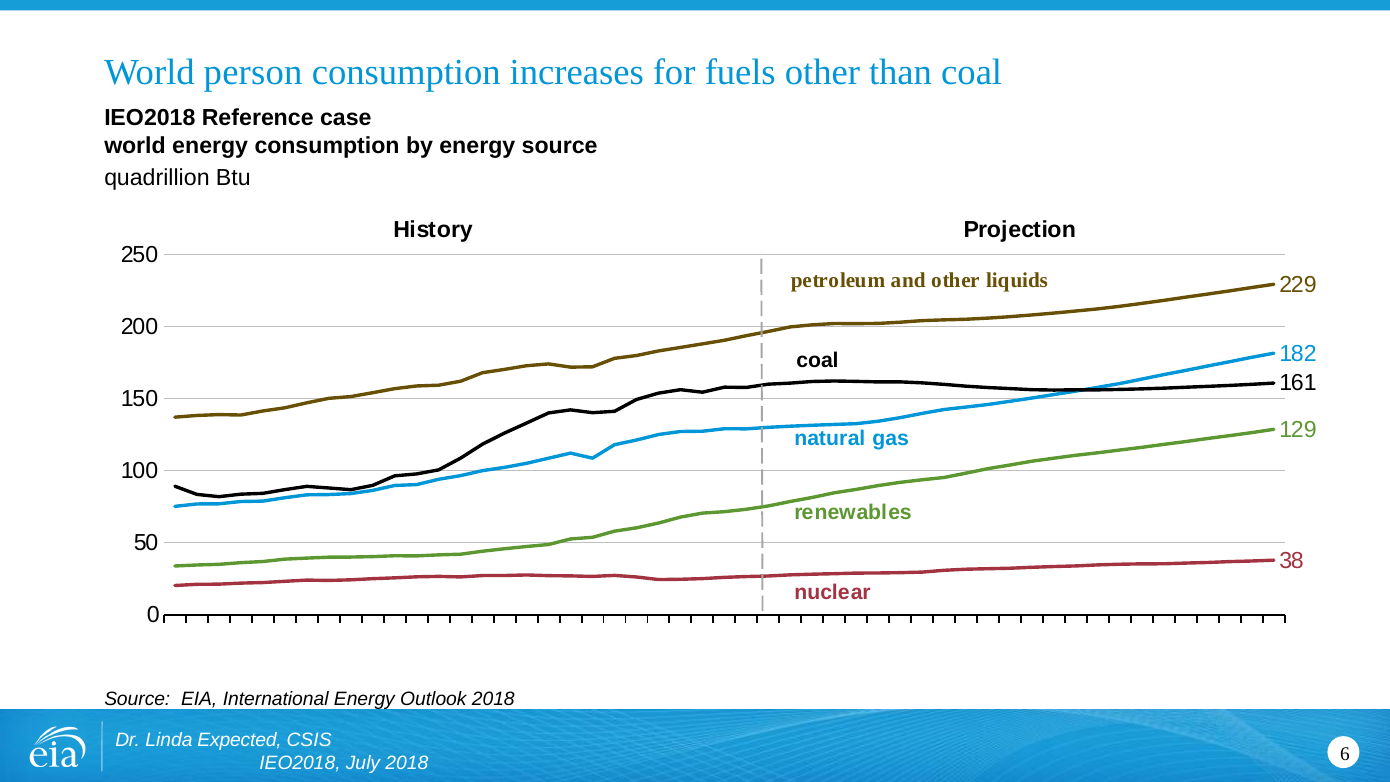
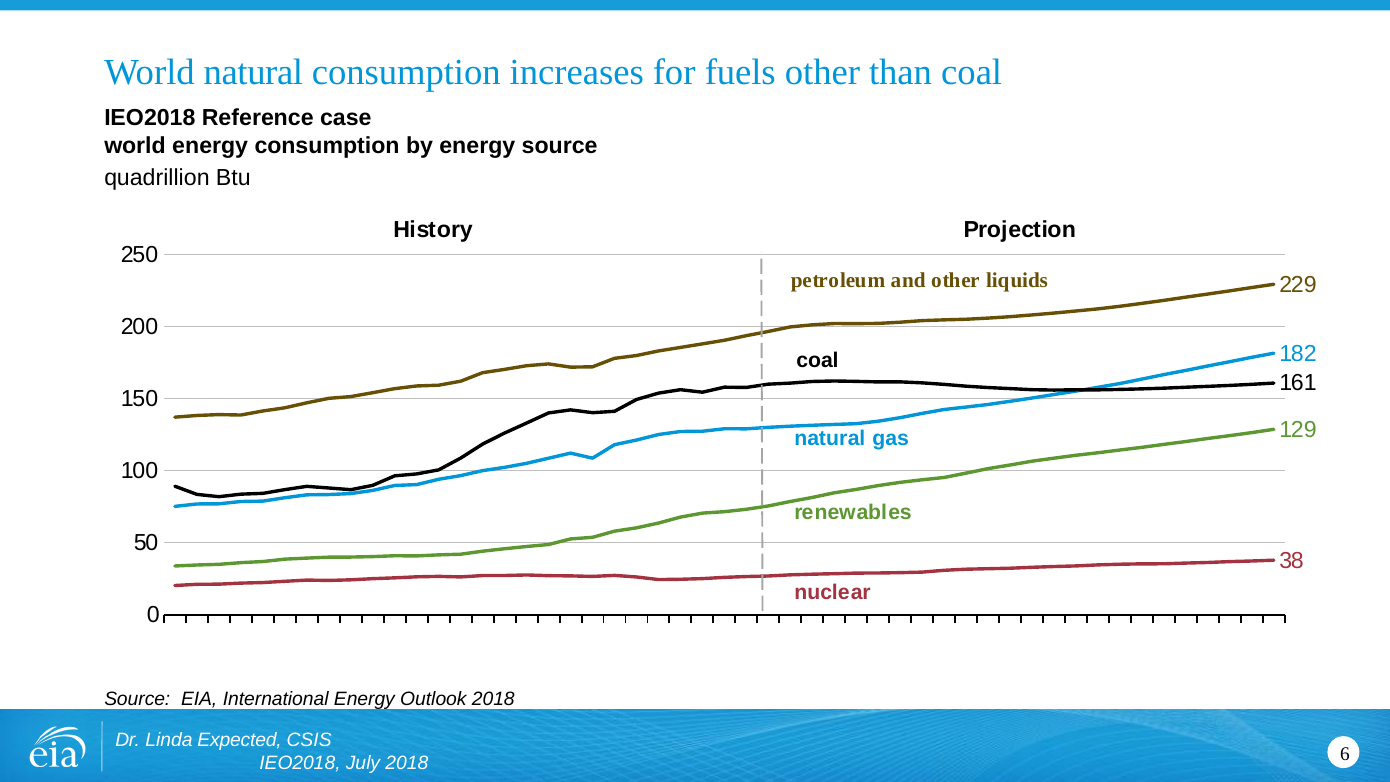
World person: person -> natural
